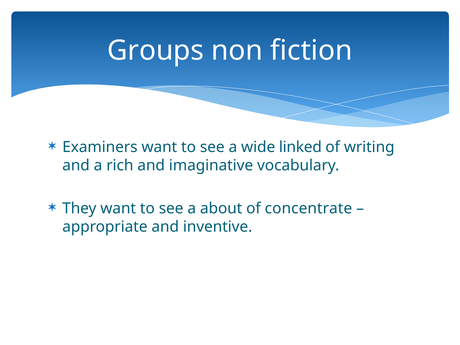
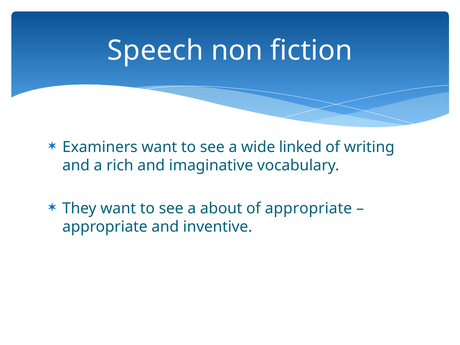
Groups: Groups -> Speech
of concentrate: concentrate -> appropriate
